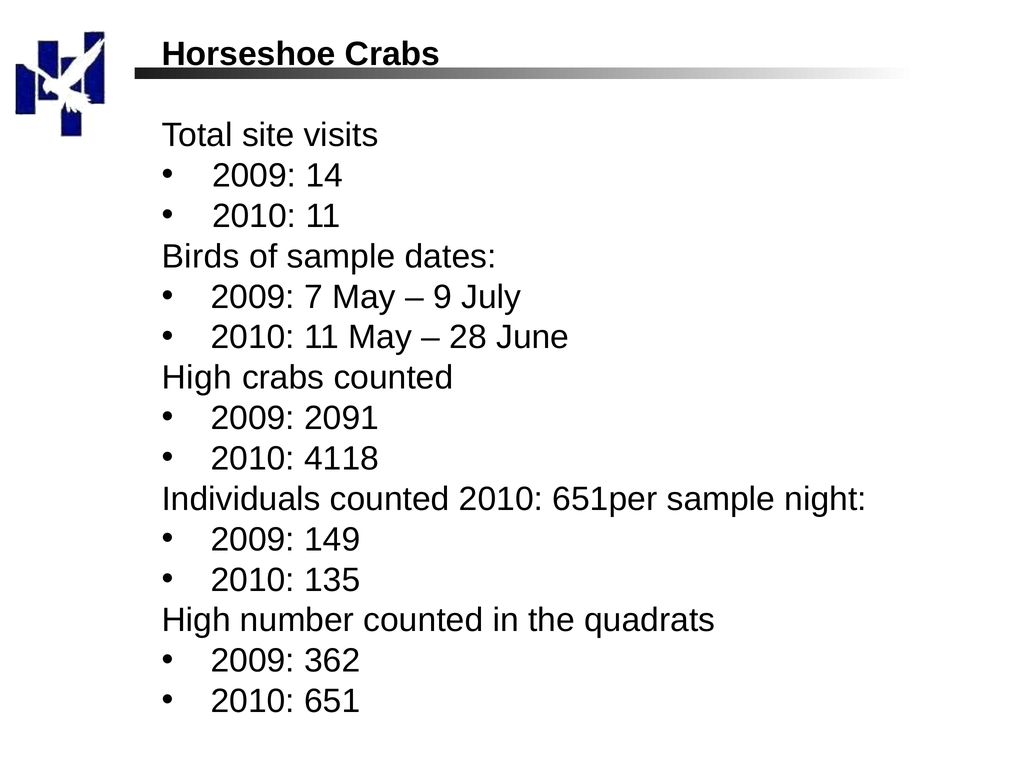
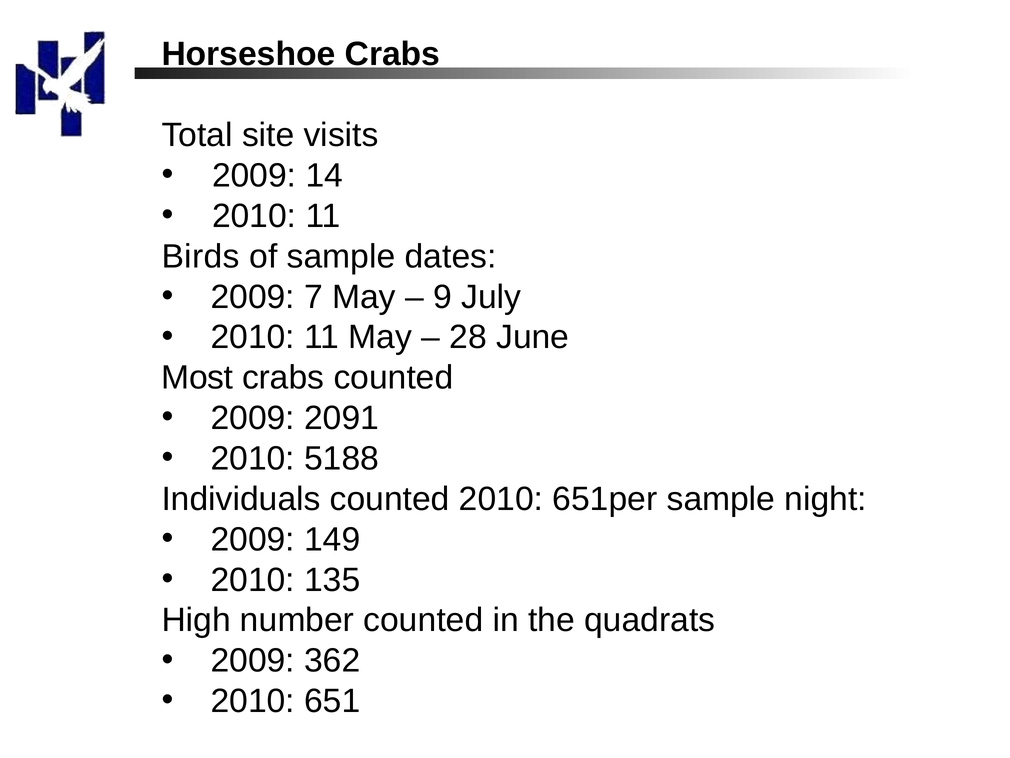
High at (197, 378): High -> Most
4118: 4118 -> 5188
